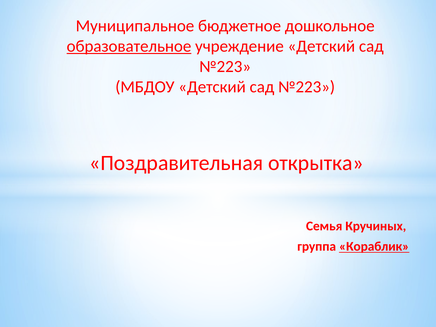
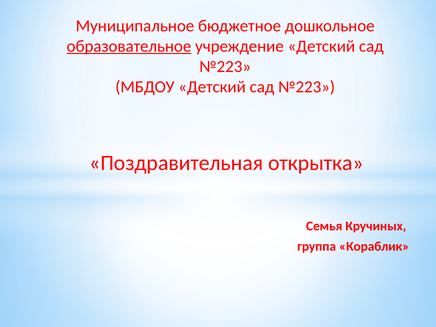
Кораблик underline: present -> none
